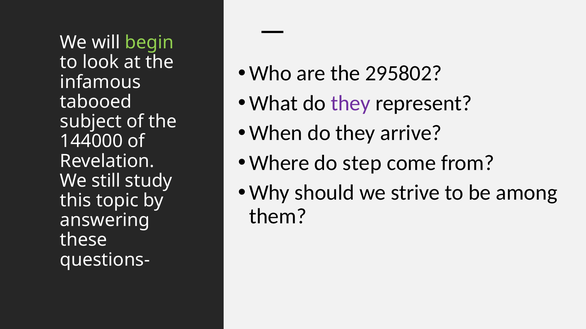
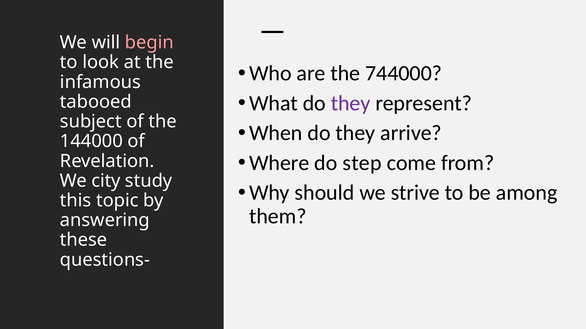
begin colour: light green -> pink
295802: 295802 -> 744000
still: still -> city
